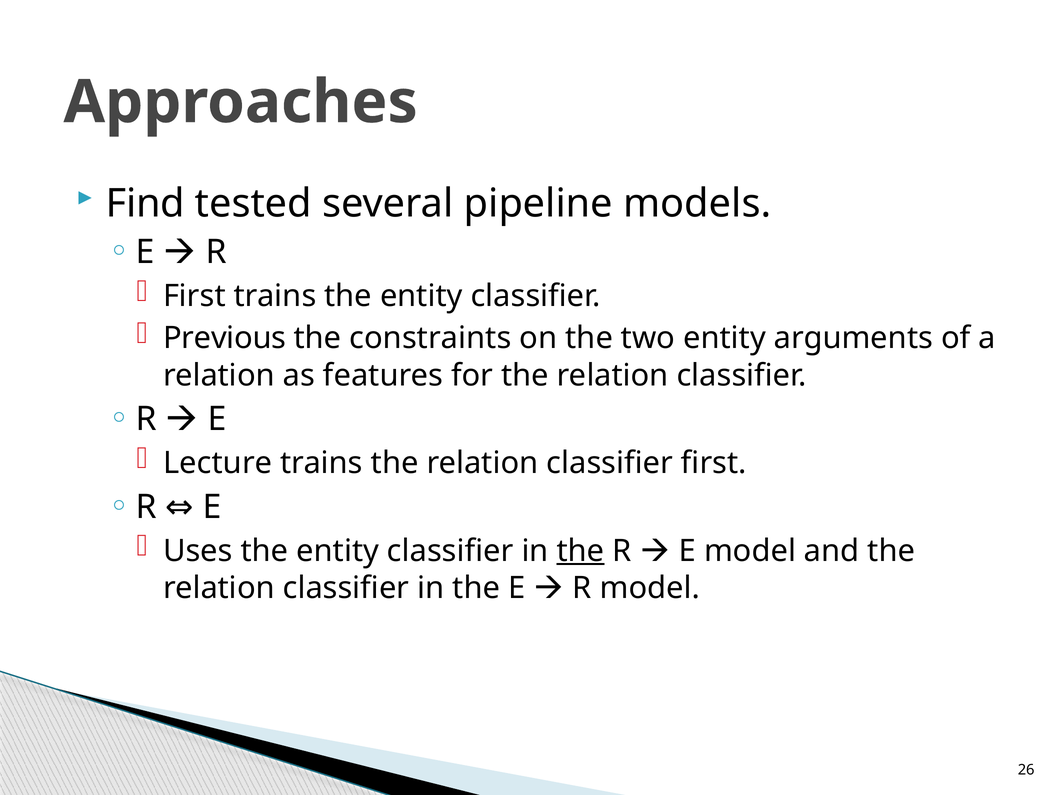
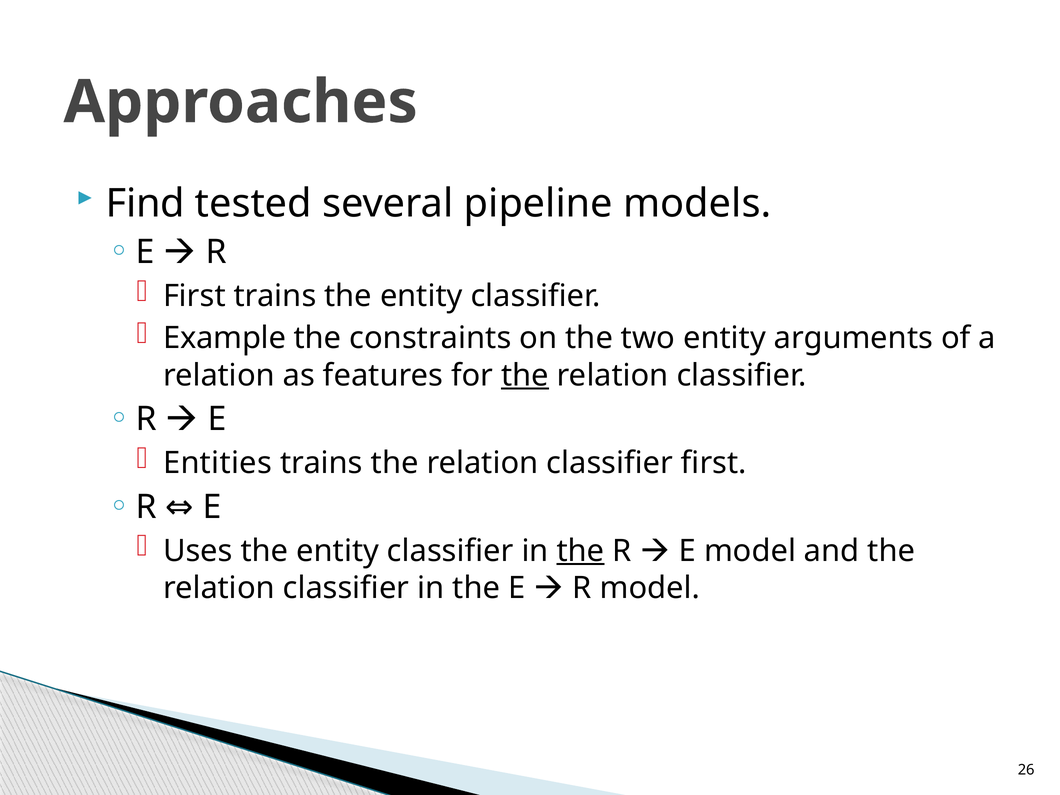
Previous: Previous -> Example
the at (525, 375) underline: none -> present
Lecture: Lecture -> Entities
